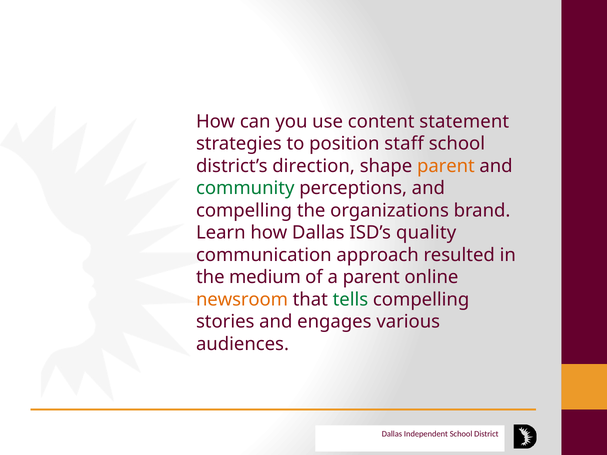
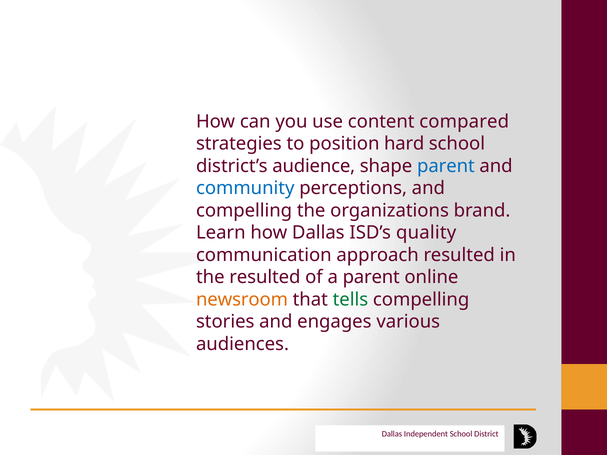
statement: statement -> compared
staff: staff -> hard
direction: direction -> audience
parent at (446, 166) colour: orange -> blue
community colour: green -> blue
the medium: medium -> resulted
